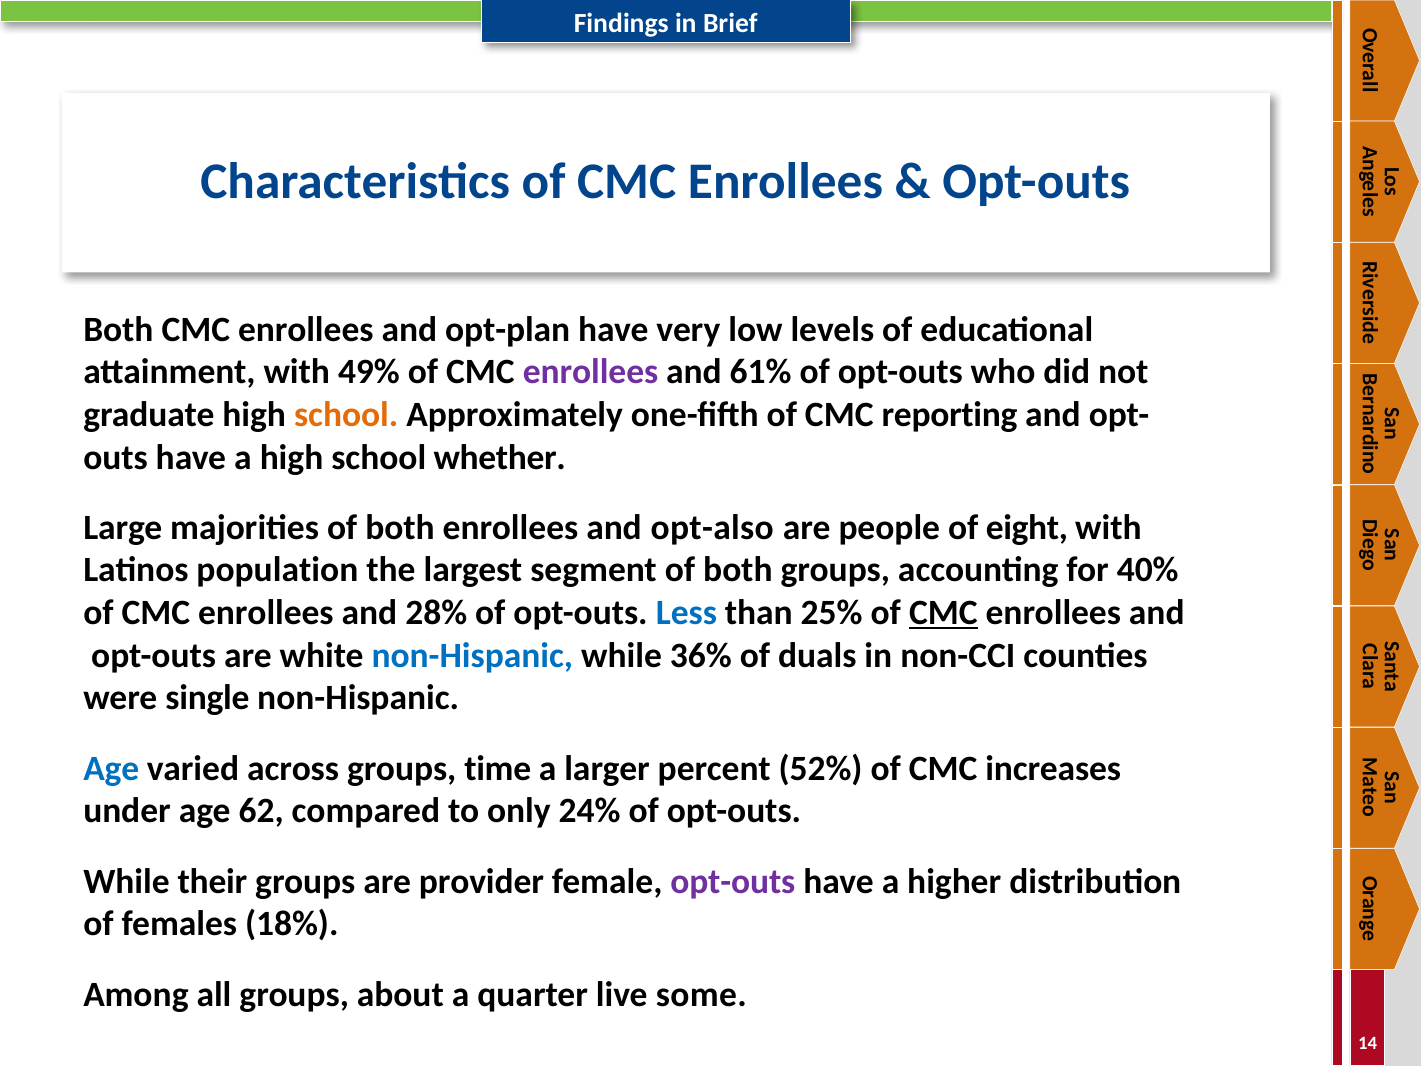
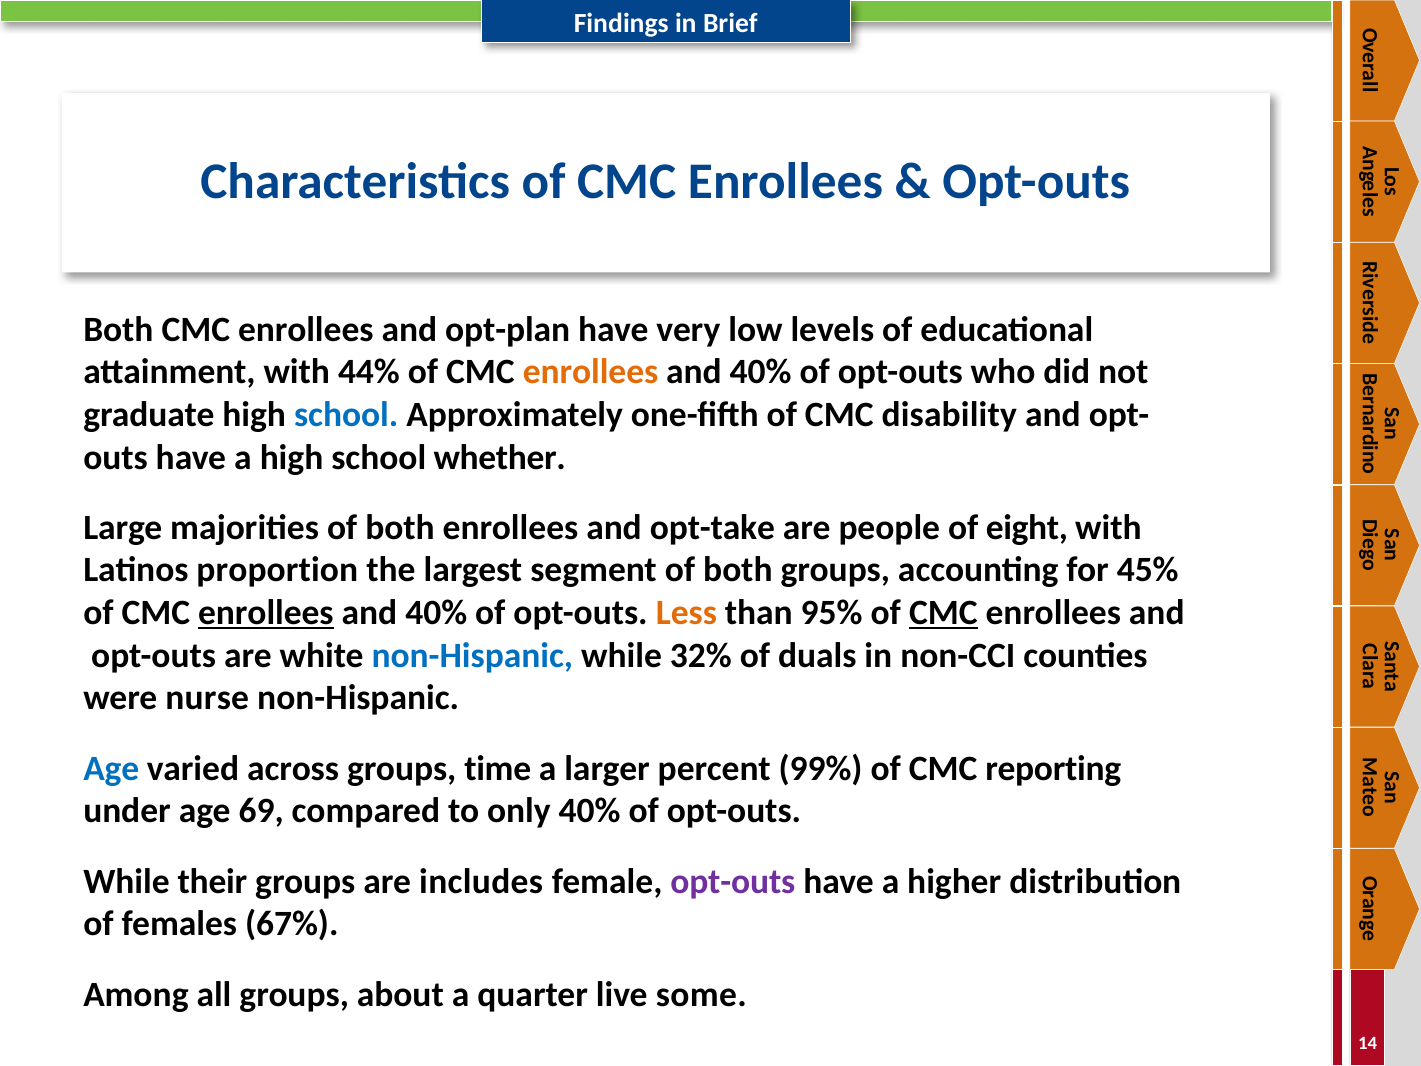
49%: 49% -> 44%
enrollees at (591, 372) colour: purple -> orange
61% at (761, 372): 61% -> 40%
school at (346, 415) colour: orange -> blue
reporting: reporting -> disability
opt-also: opt-also -> opt-take
population: population -> proportion
40%: 40% -> 45%
enrollees at (266, 613) underline: none -> present
28% at (436, 613): 28% -> 40%
Less colour: blue -> orange
25%: 25% -> 95%
36%: 36% -> 32%
single: single -> nurse
52%: 52% -> 99%
increases: increases -> reporting
62: 62 -> 69
only 24%: 24% -> 40%
provider: provider -> includes
18%: 18% -> 67%
